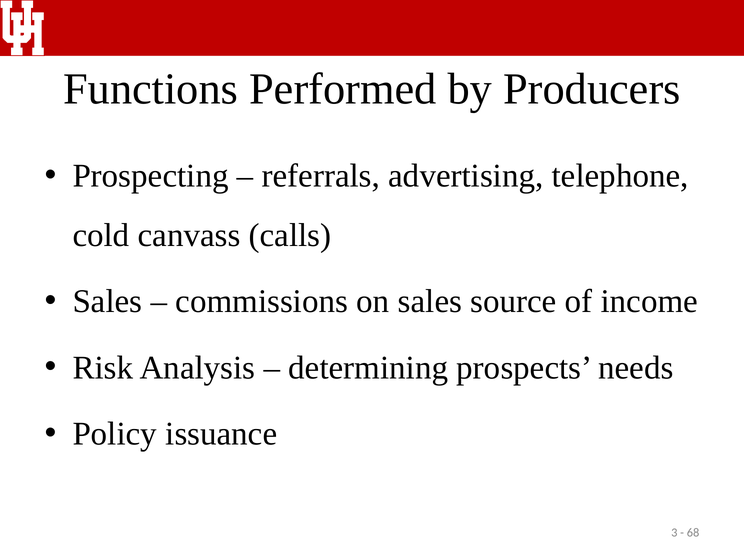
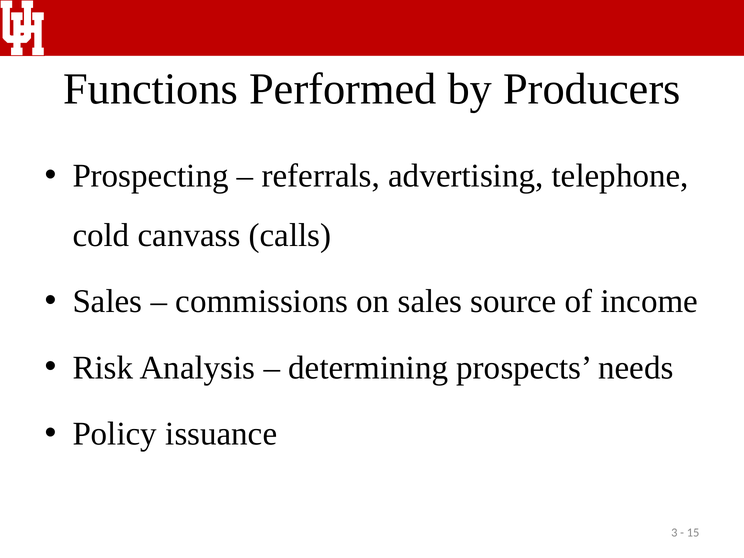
68: 68 -> 15
